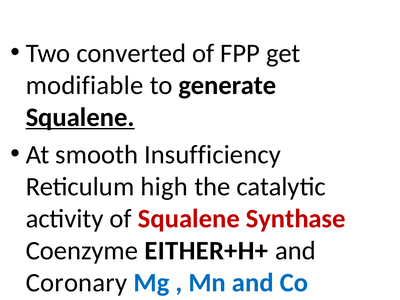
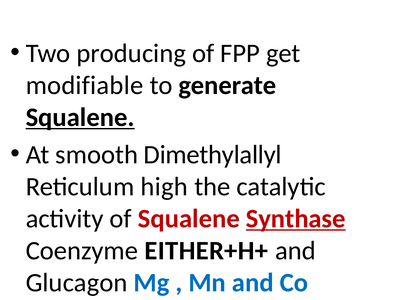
converted: converted -> producing
Insufficiency: Insufficiency -> Dimethylallyl
Synthase underline: none -> present
Coronary: Coronary -> Glucagon
